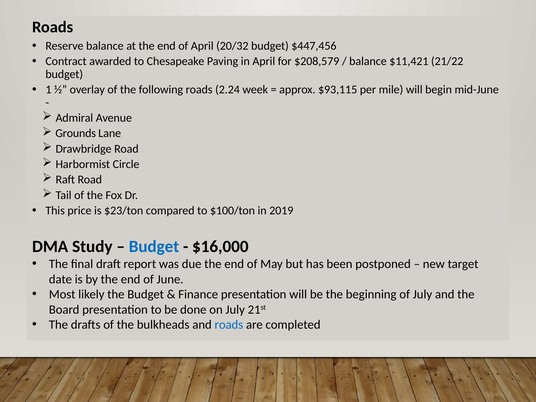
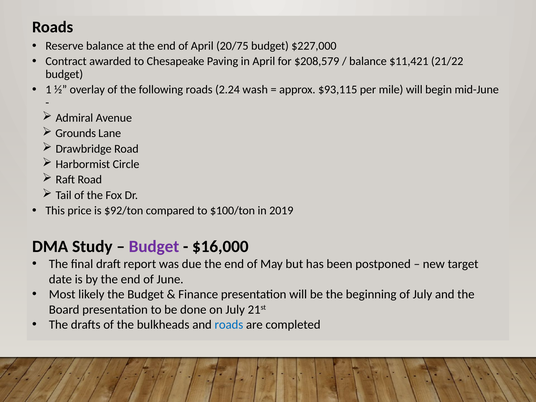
20/32: 20/32 -> 20/75
$447,456: $447,456 -> $227,000
week: week -> wash
$23/ton: $23/ton -> $92/ton
Budget at (154, 246) colour: blue -> purple
